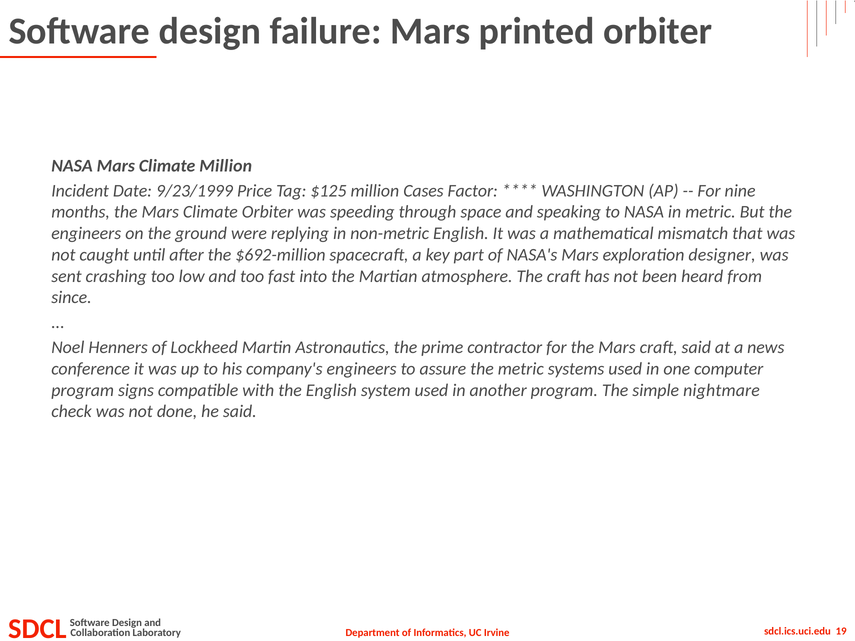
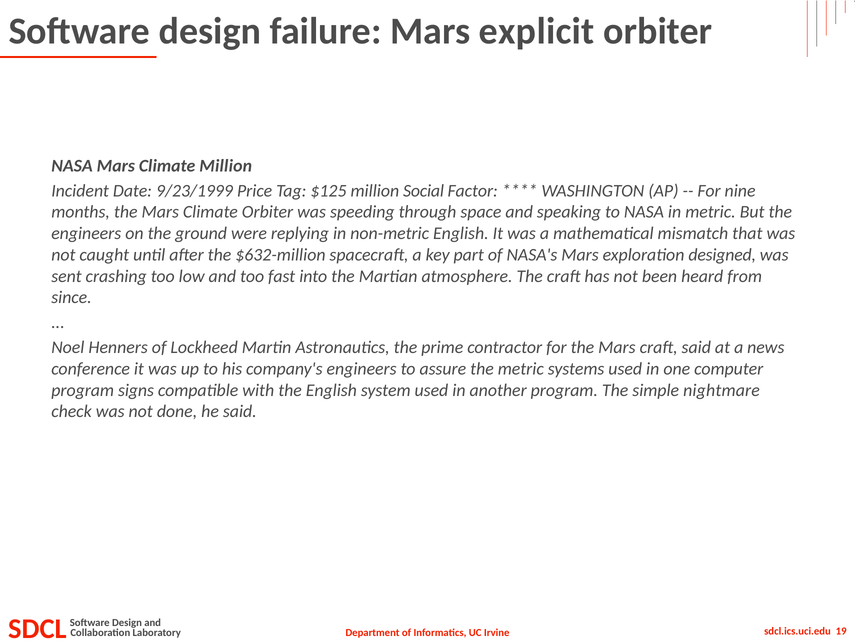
printed: printed -> explicit
Cases: Cases -> Social
$692-million: $692-million -> $632-million
designer: designer -> designed
